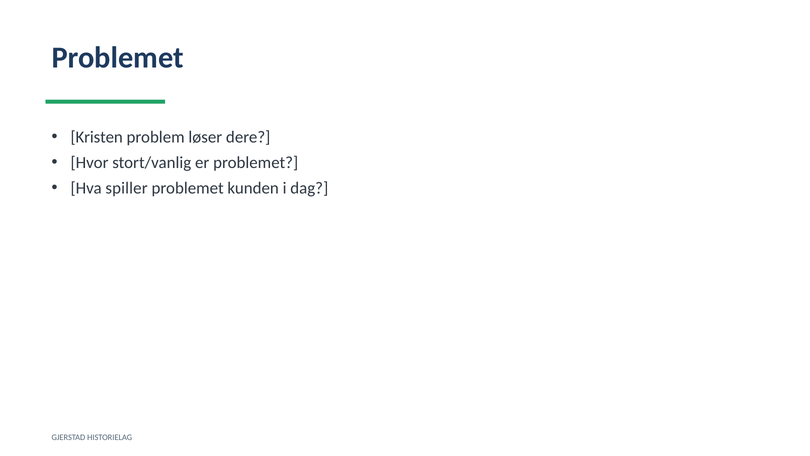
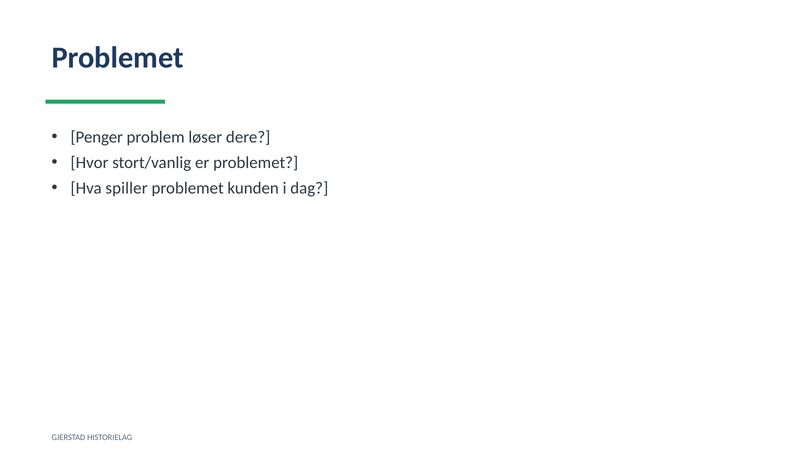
Kristen: Kristen -> Penger
